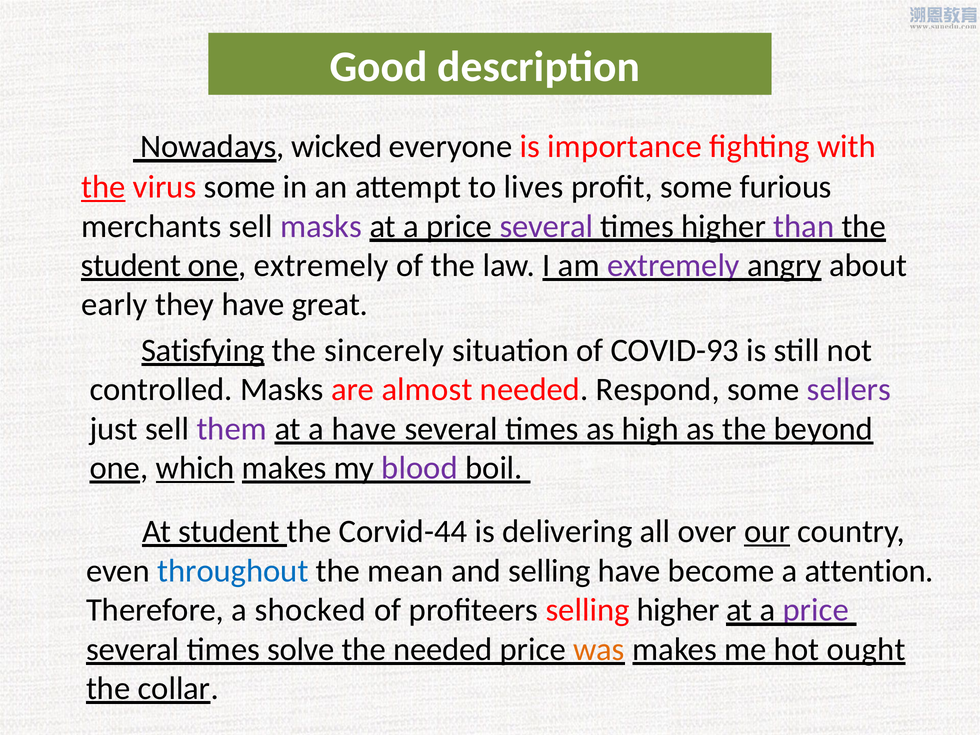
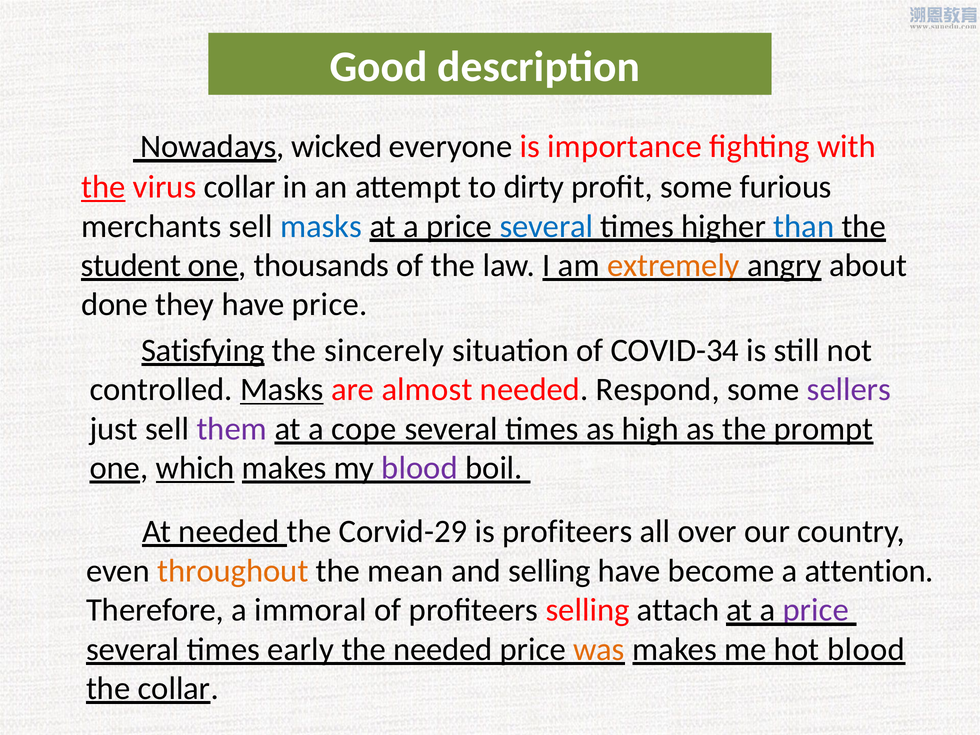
virus some: some -> collar
lives: lives -> dirty
masks at (321, 226) colour: purple -> blue
several at (546, 226) colour: purple -> blue
than colour: purple -> blue
one extremely: extremely -> thousands
extremely at (673, 265) colour: purple -> orange
early: early -> done
have great: great -> price
COVID-93: COVID-93 -> COVID-34
Masks at (282, 390) underline: none -> present
a have: have -> cope
beyond: beyond -> prompt
At student: student -> needed
Corvid-44: Corvid-44 -> Corvid-29
is delivering: delivering -> profiteers
our underline: present -> none
throughout colour: blue -> orange
shocked: shocked -> immoral
selling higher: higher -> attach
solve: solve -> early
hot ought: ought -> blood
